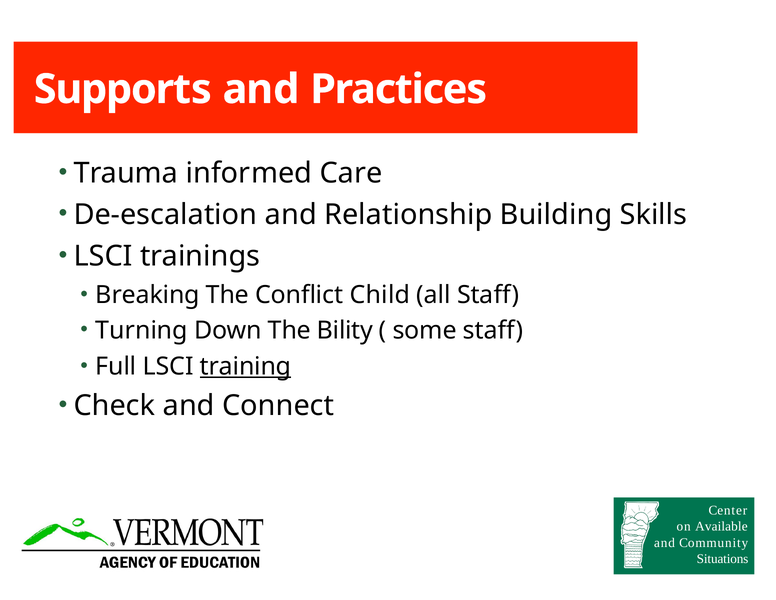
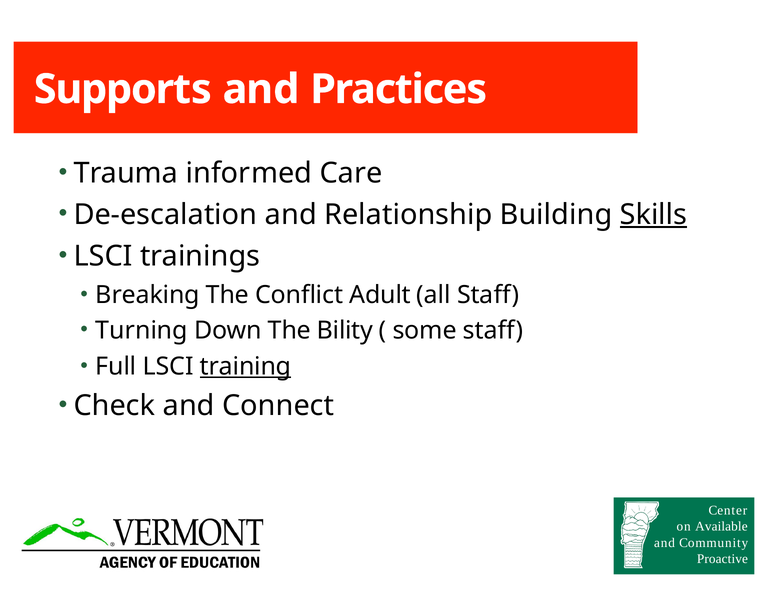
Skills underline: none -> present
Child: Child -> Adult
Situations: Situations -> Proactive
